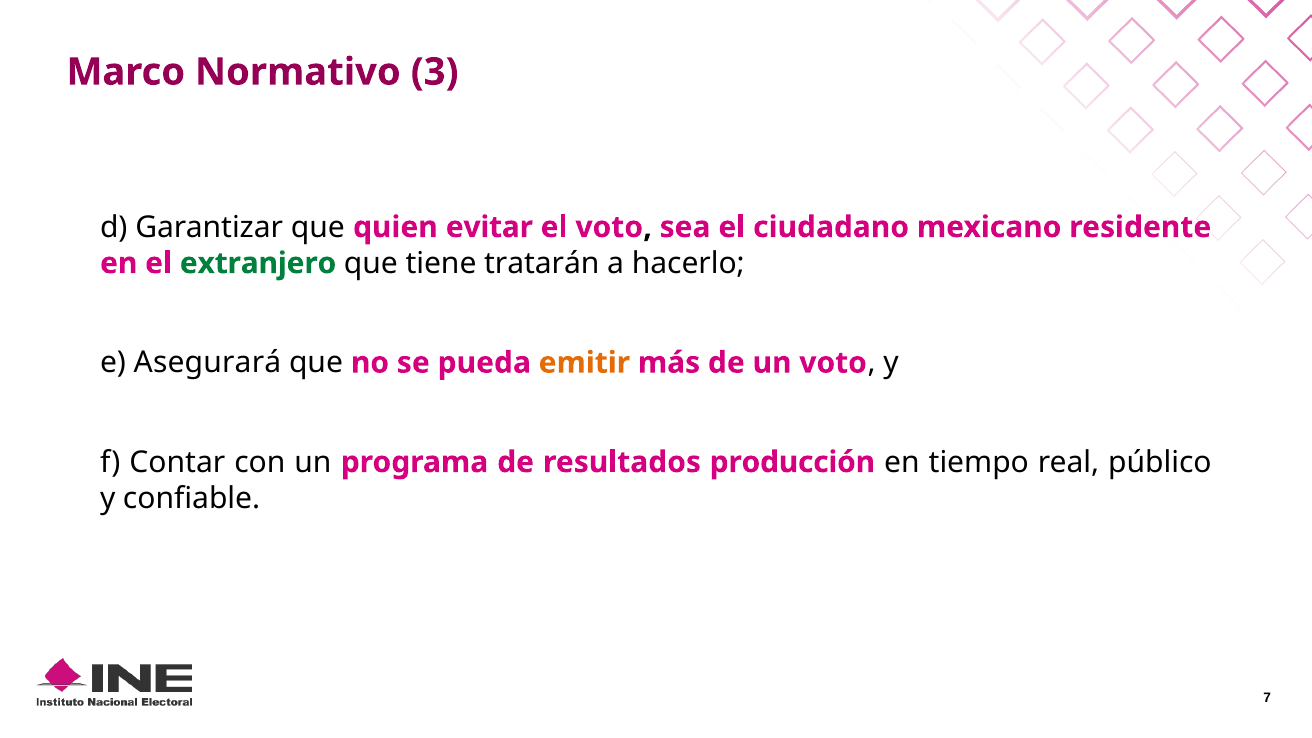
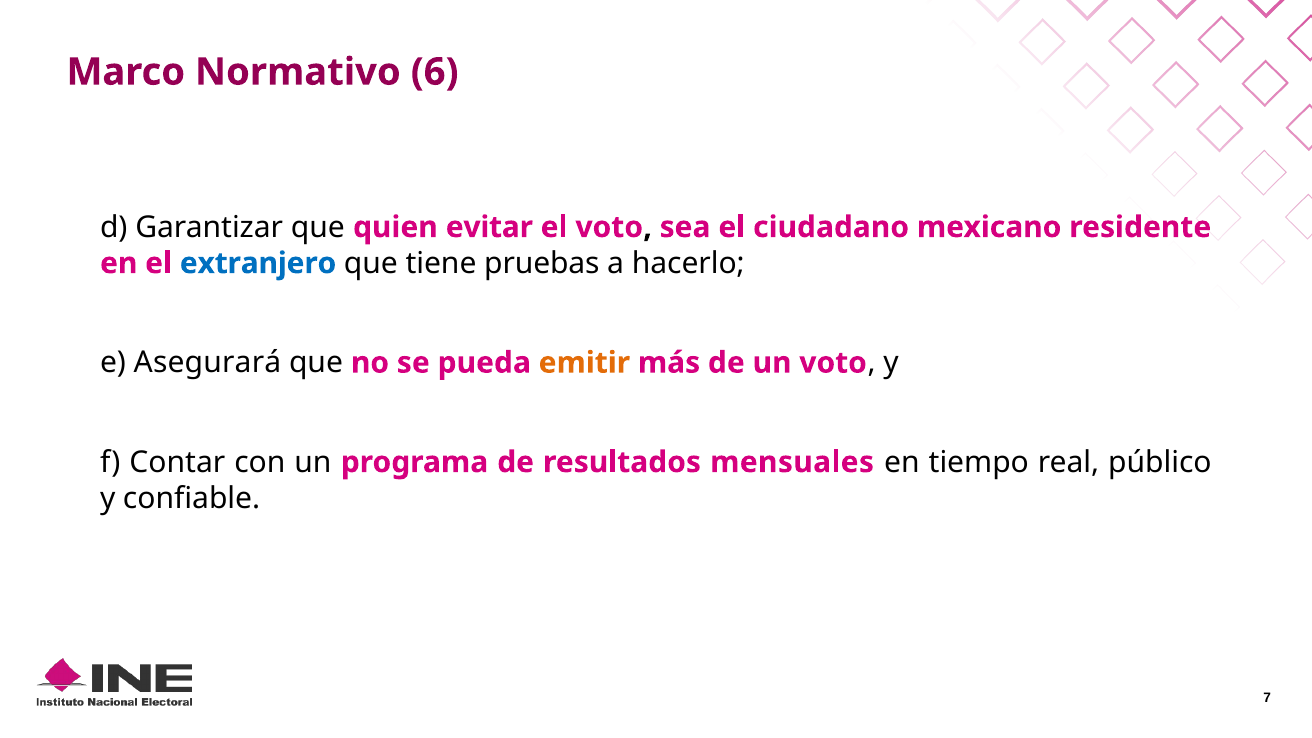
3: 3 -> 6
extranjero colour: green -> blue
tratarán: tratarán -> pruebas
producción: producción -> mensuales
